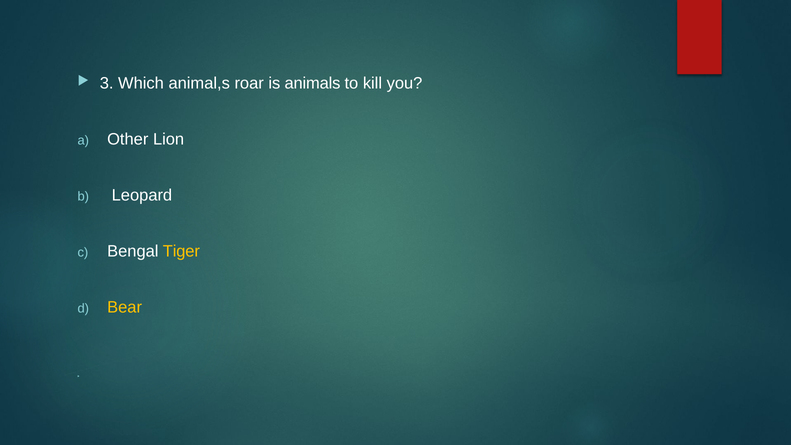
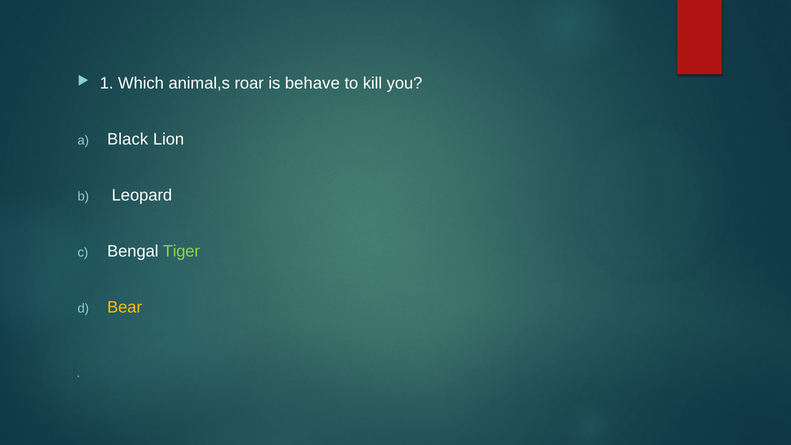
3: 3 -> 1
animals: animals -> behave
Other: Other -> Black
Tiger colour: yellow -> light green
